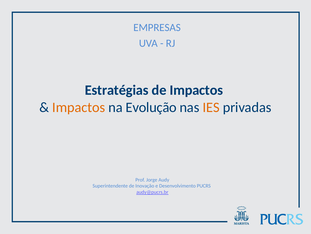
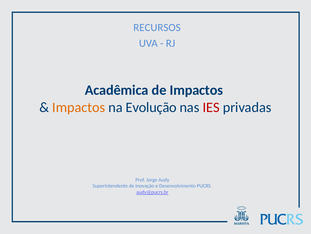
EMPRESAS: EMPRESAS -> RECURSOS
Estratégias: Estratégias -> Acadêmica
IES colour: orange -> red
